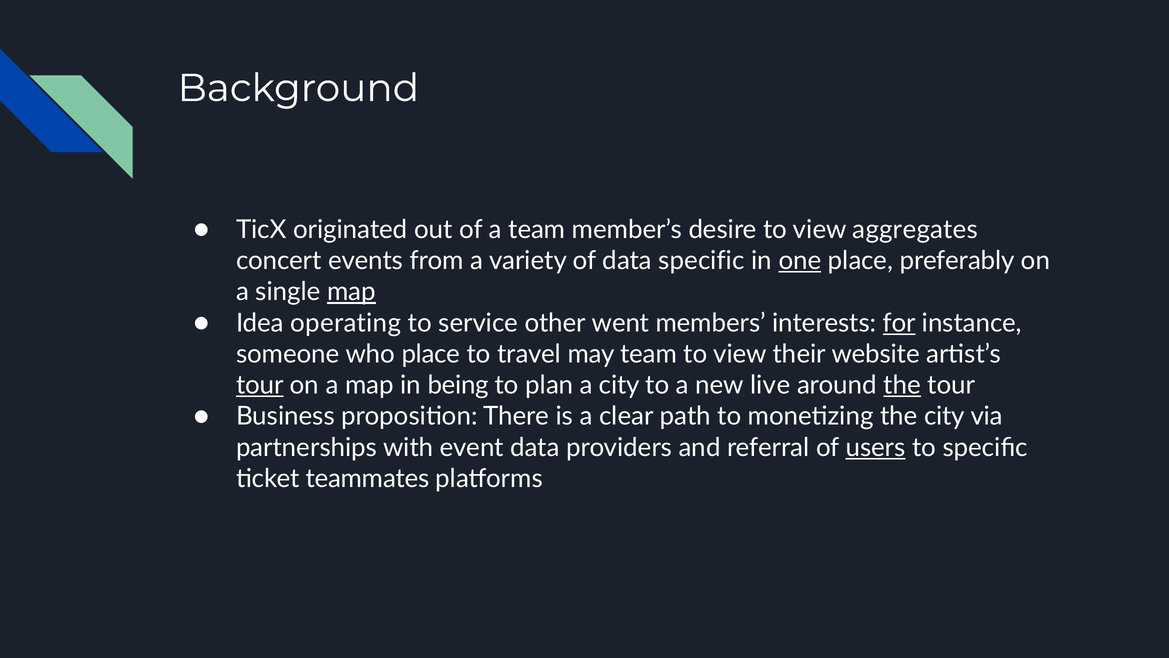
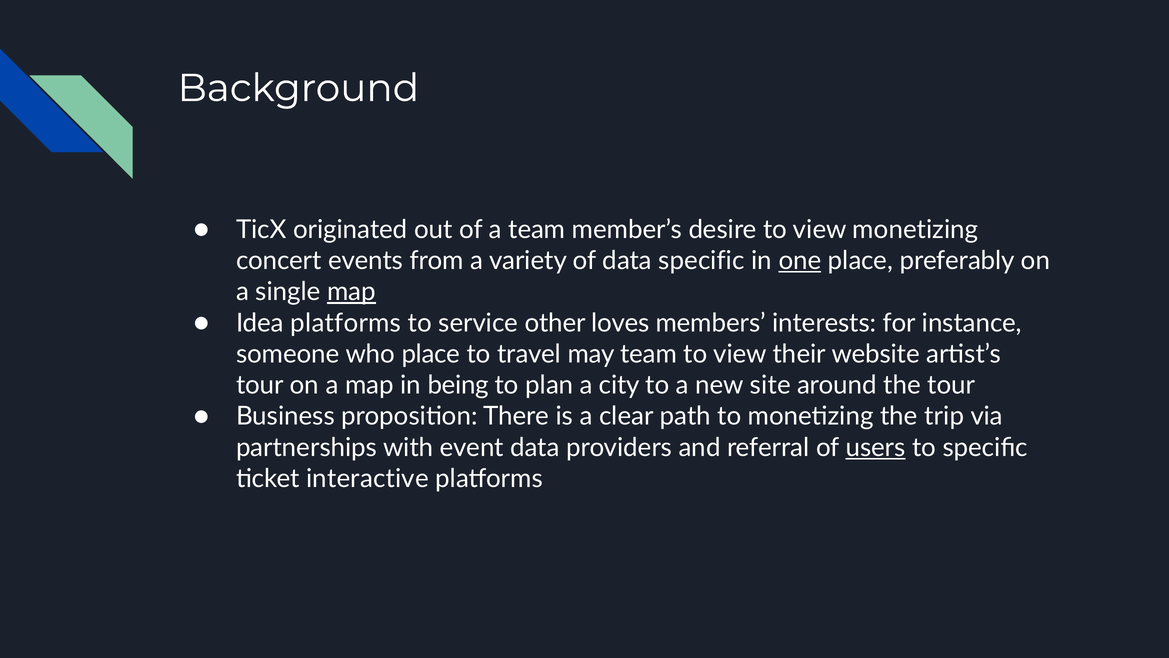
view aggregates: aggregates -> monetizing
Idea operating: operating -> platforms
went: went -> loves
for underline: present -> none
tour at (260, 385) underline: present -> none
live: live -> site
the at (902, 385) underline: present -> none
the city: city -> trip
teammates: teammates -> interactive
